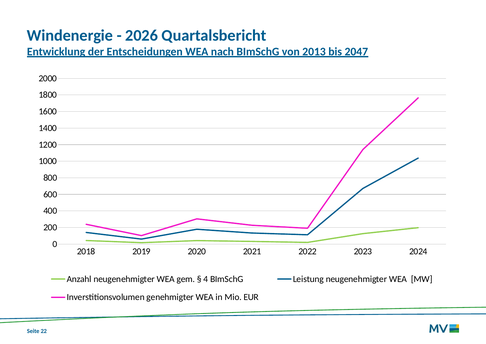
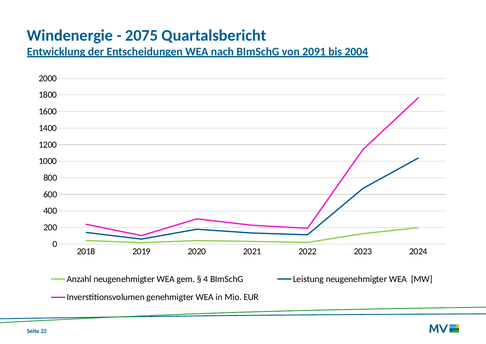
2026: 2026 -> 2075
2013: 2013 -> 2091
2047: 2047 -> 2004
